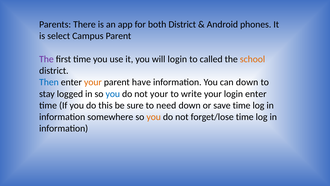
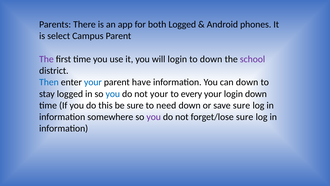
both District: District -> Logged
to called: called -> down
school colour: orange -> purple
your at (93, 82) colour: orange -> blue
write: write -> every
login enter: enter -> down
save time: time -> sure
you at (154, 117) colour: orange -> purple
forget/lose time: time -> sure
